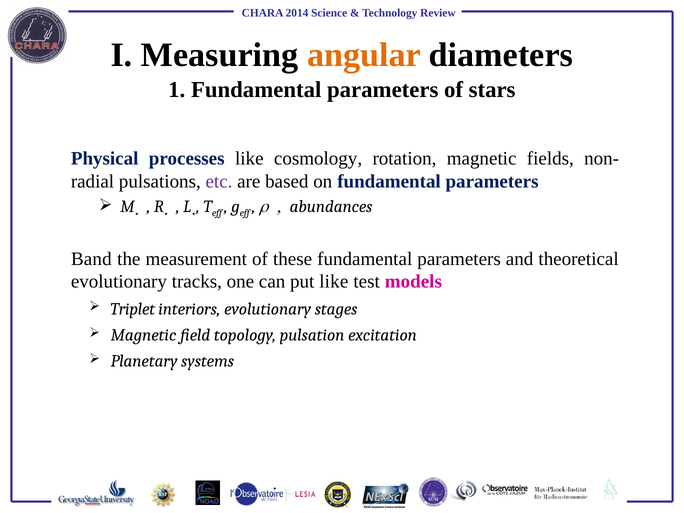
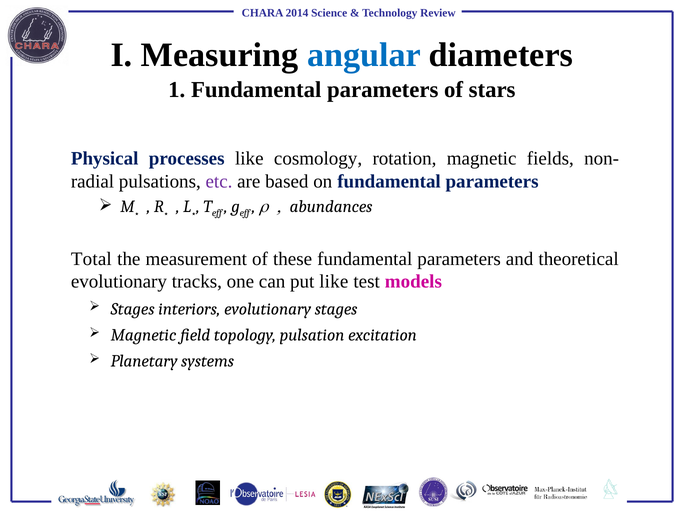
angular colour: orange -> blue
Band: Band -> Total
Triplet at (133, 309): Triplet -> Stages
